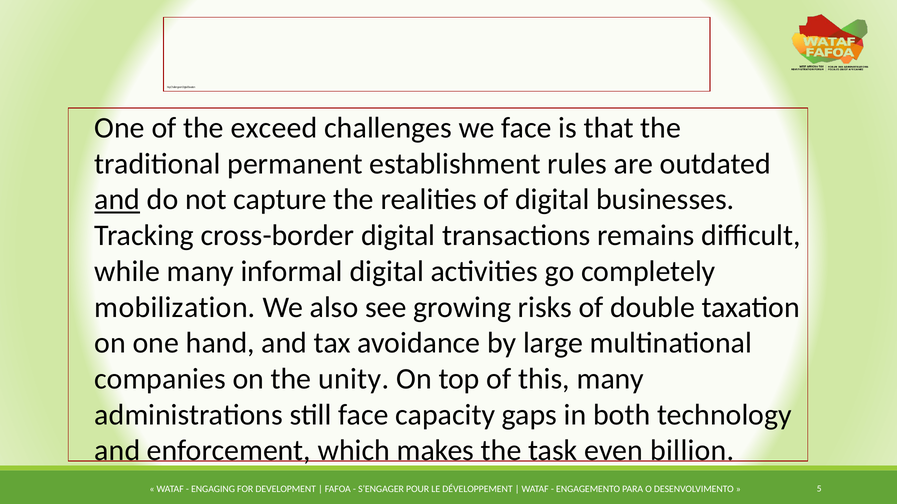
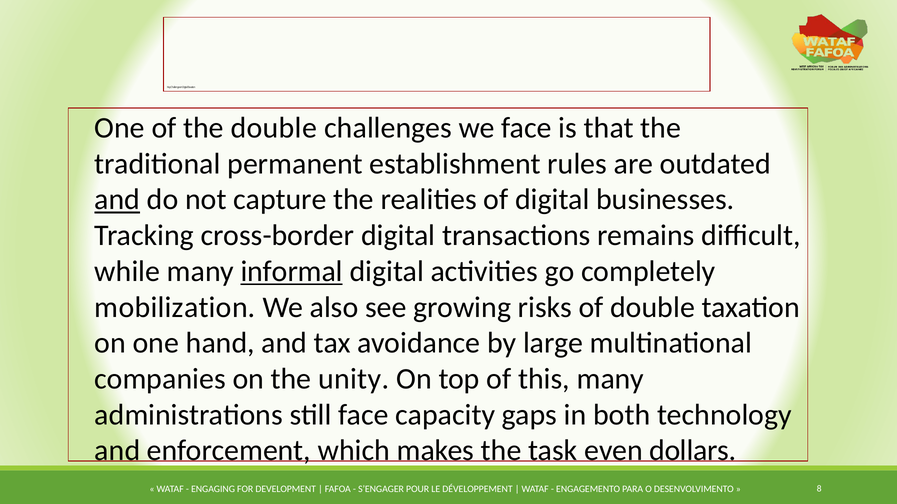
the exceed: exceed -> double
informal underline: none -> present
billion: billion -> dollars
5: 5 -> 8
